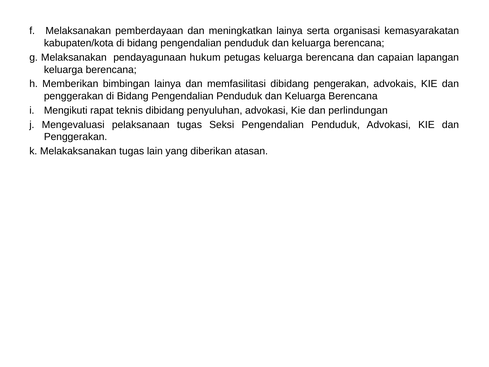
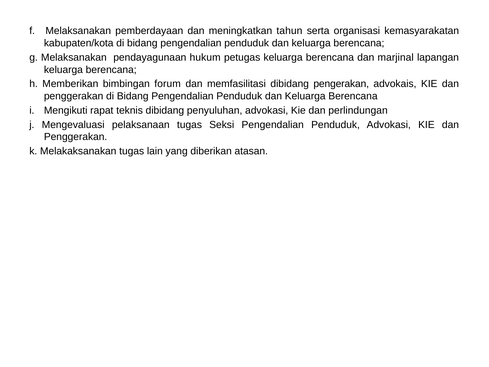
meningkatkan lainya: lainya -> tahun
capaian: capaian -> marjinal
bimbingan lainya: lainya -> forum
